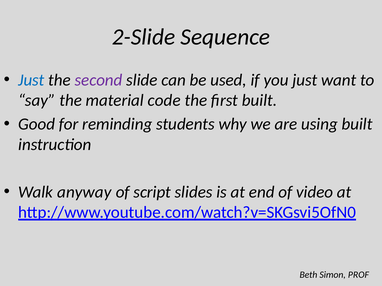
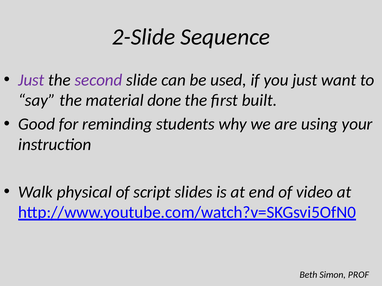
Just at (31, 80) colour: blue -> purple
code: code -> done
using built: built -> your
anyway: anyway -> physical
